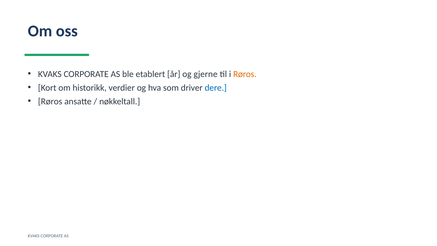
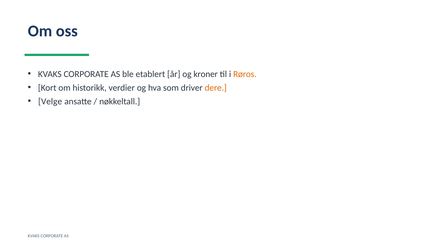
gjerne: gjerne -> kroner
dere colour: blue -> orange
Røros at (50, 101): Røros -> Velge
